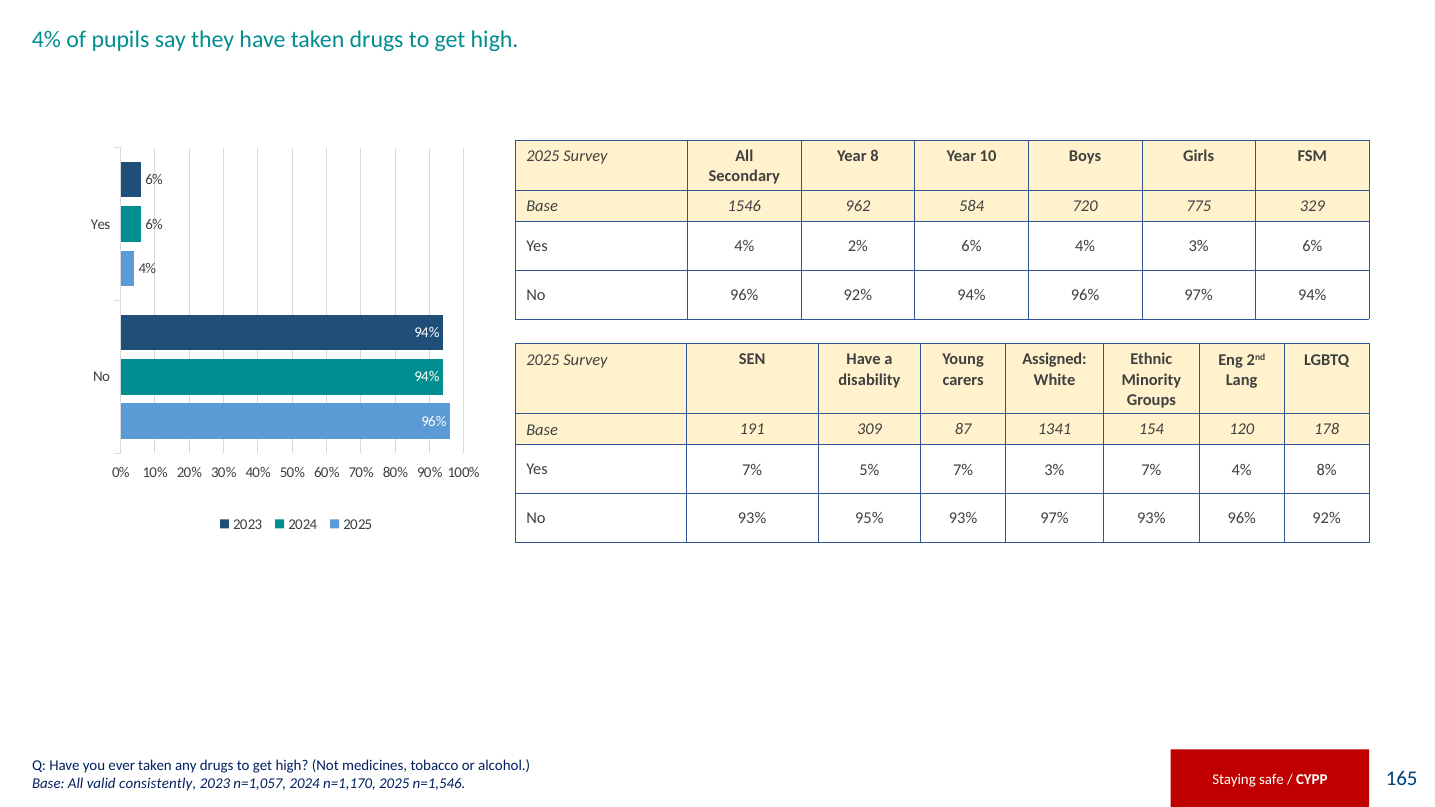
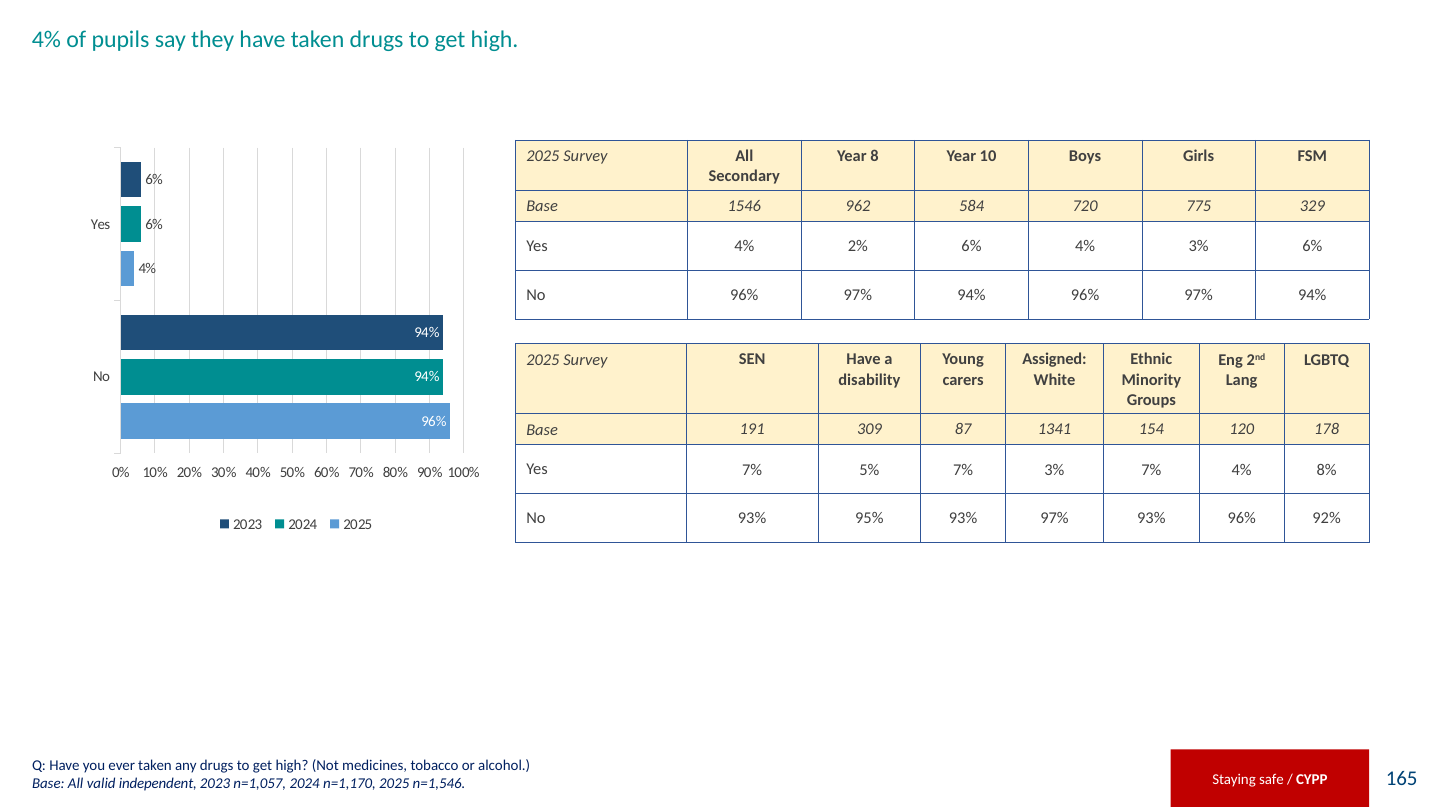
No 96% 92%: 92% -> 97%
consistently: consistently -> independent
